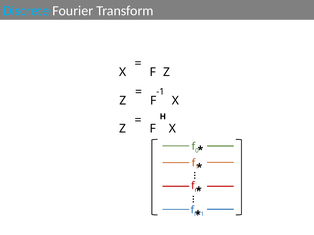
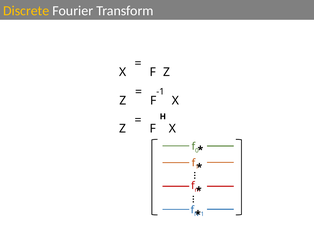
Discrete colour: light blue -> yellow
